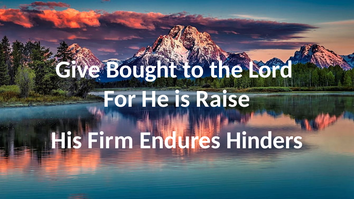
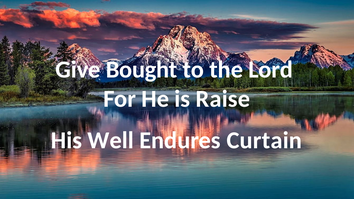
Firm: Firm -> Well
Hinders: Hinders -> Curtain
